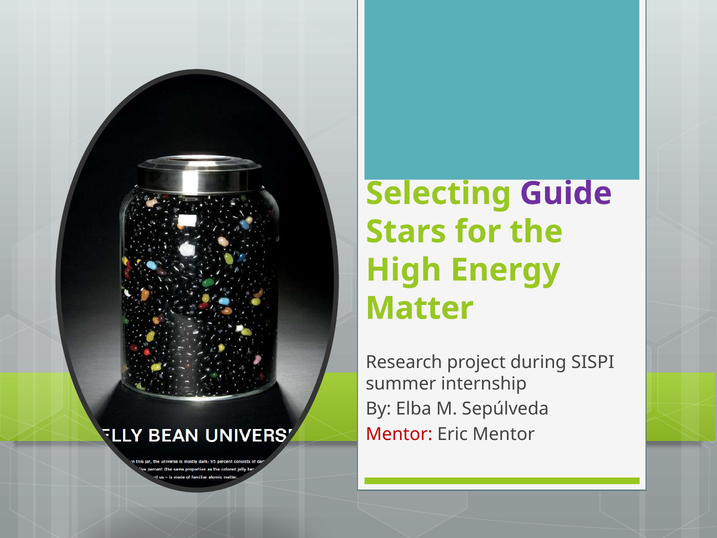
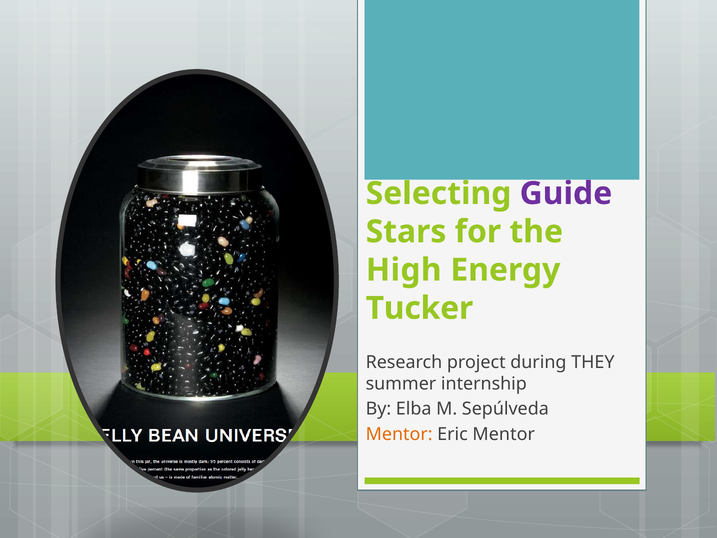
Matter: Matter -> Tucker
SISPI: SISPI -> THEY
Mentor at (399, 434) colour: red -> orange
